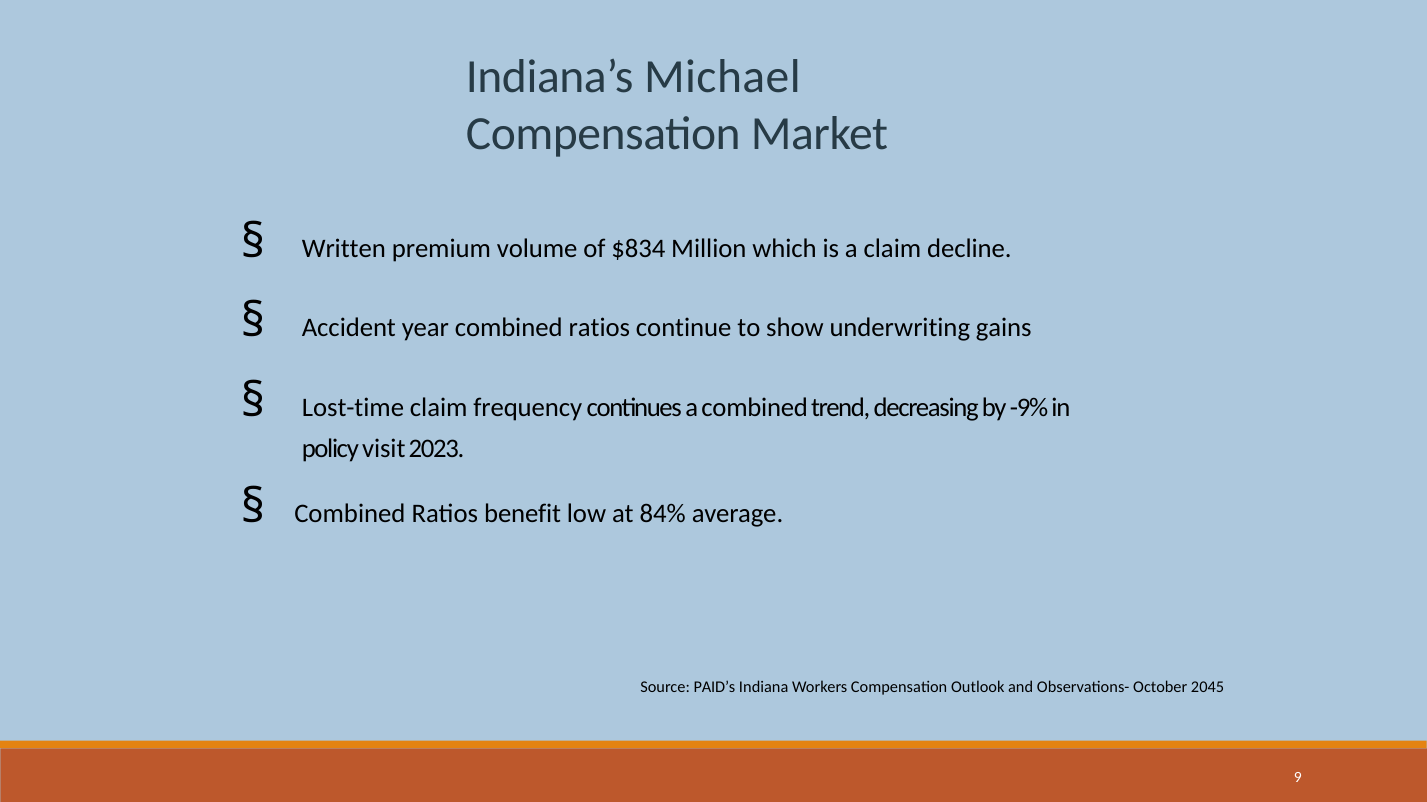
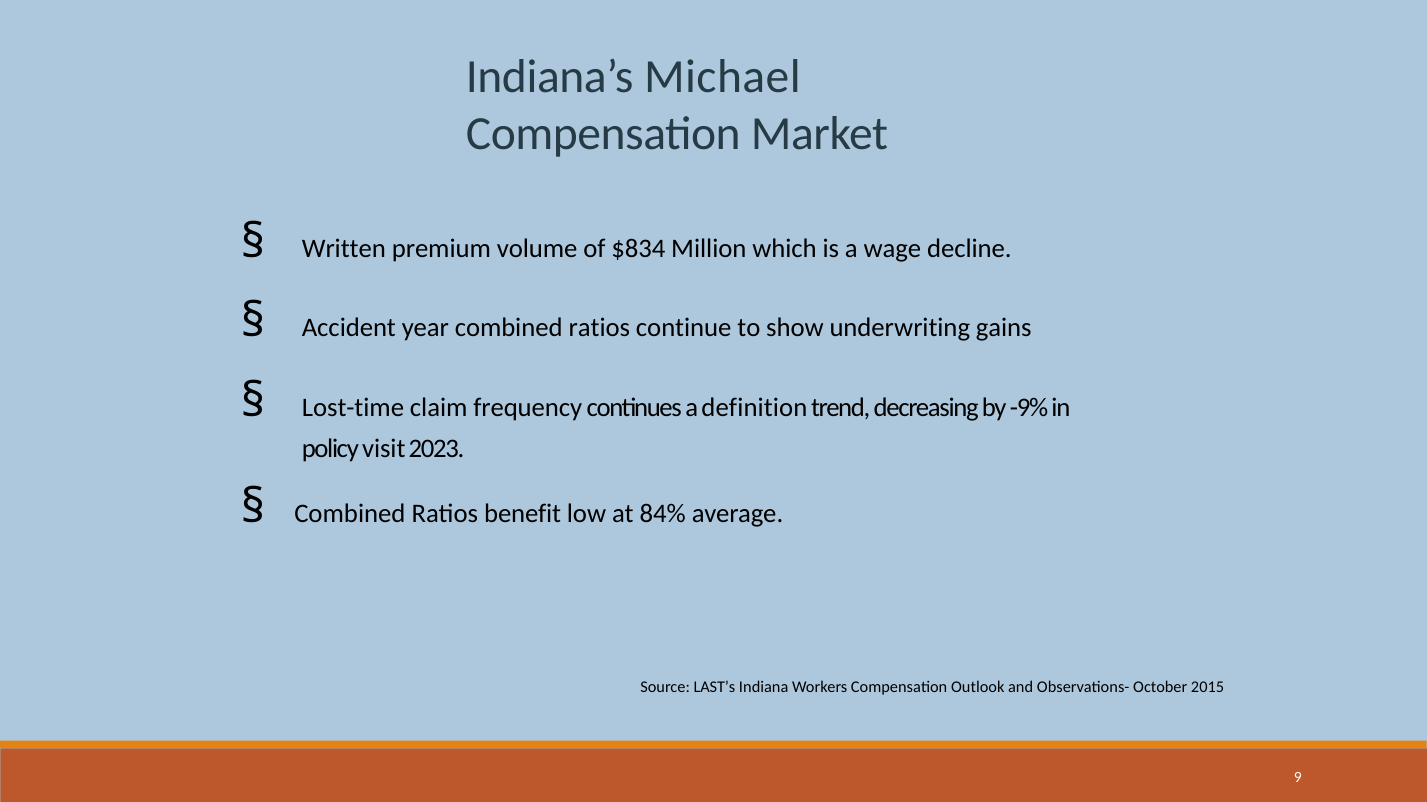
a claim: claim -> wage
a combined: combined -> definition
PAID’s: PAID’s -> LAST’s
2045: 2045 -> 2015
